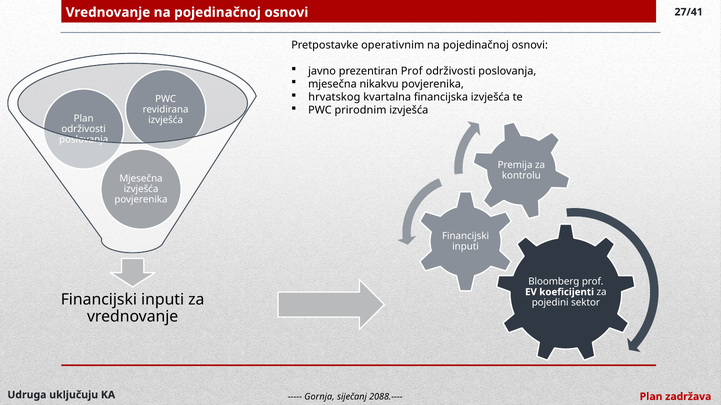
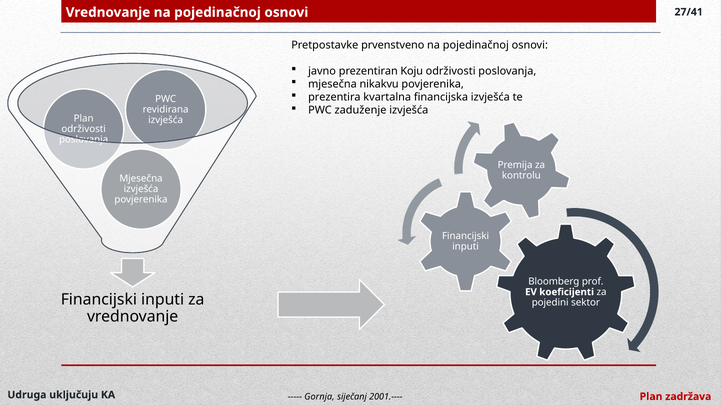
operativnim: operativnim -> prvenstveno
prezentiran Prof: Prof -> Koju
hrvatskog: hrvatskog -> prezentira
prirodnim: prirodnim -> zaduženje
2088.----: 2088.---- -> 2001.----
